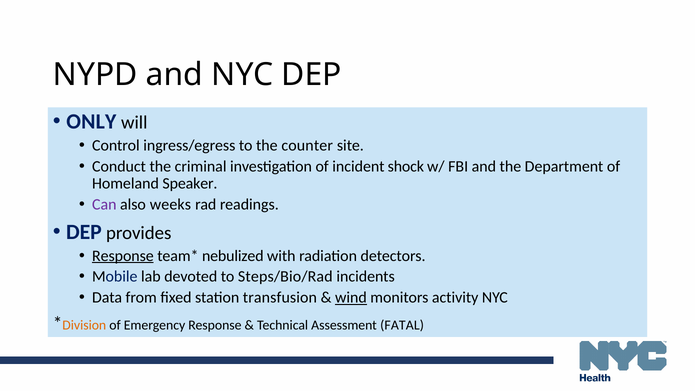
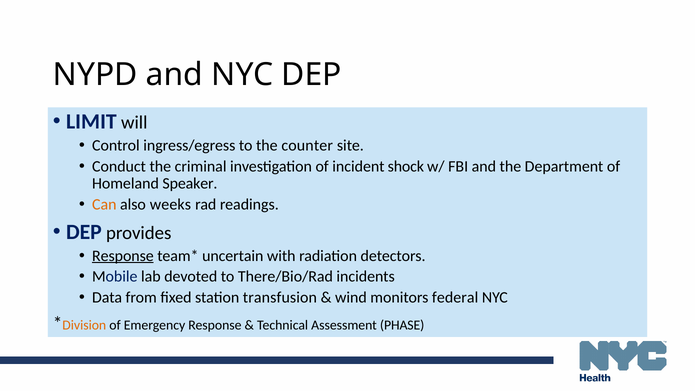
ONLY: ONLY -> LIMIT
Can colour: purple -> orange
nebulized: nebulized -> uncertain
Steps/Bio/Rad: Steps/Bio/Rad -> There/Bio/Rad
wind underline: present -> none
activity: activity -> federal
FATAL: FATAL -> PHASE
